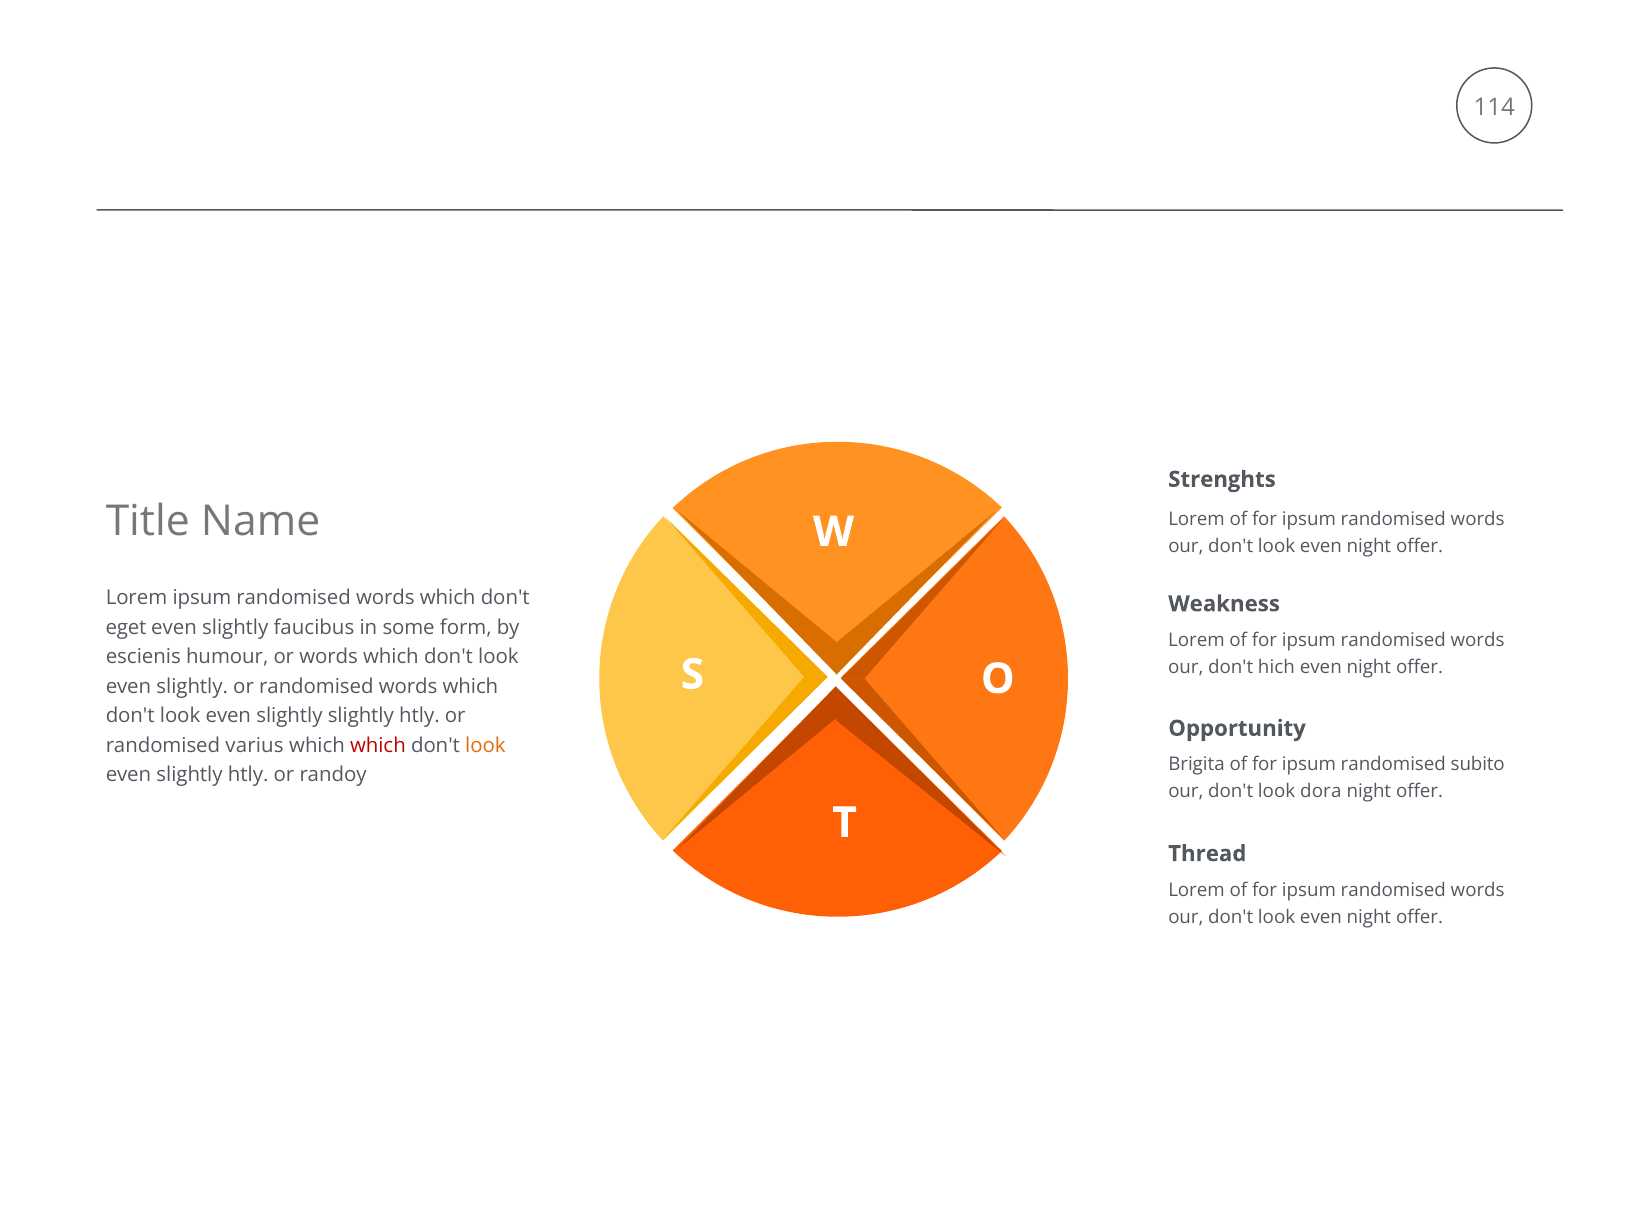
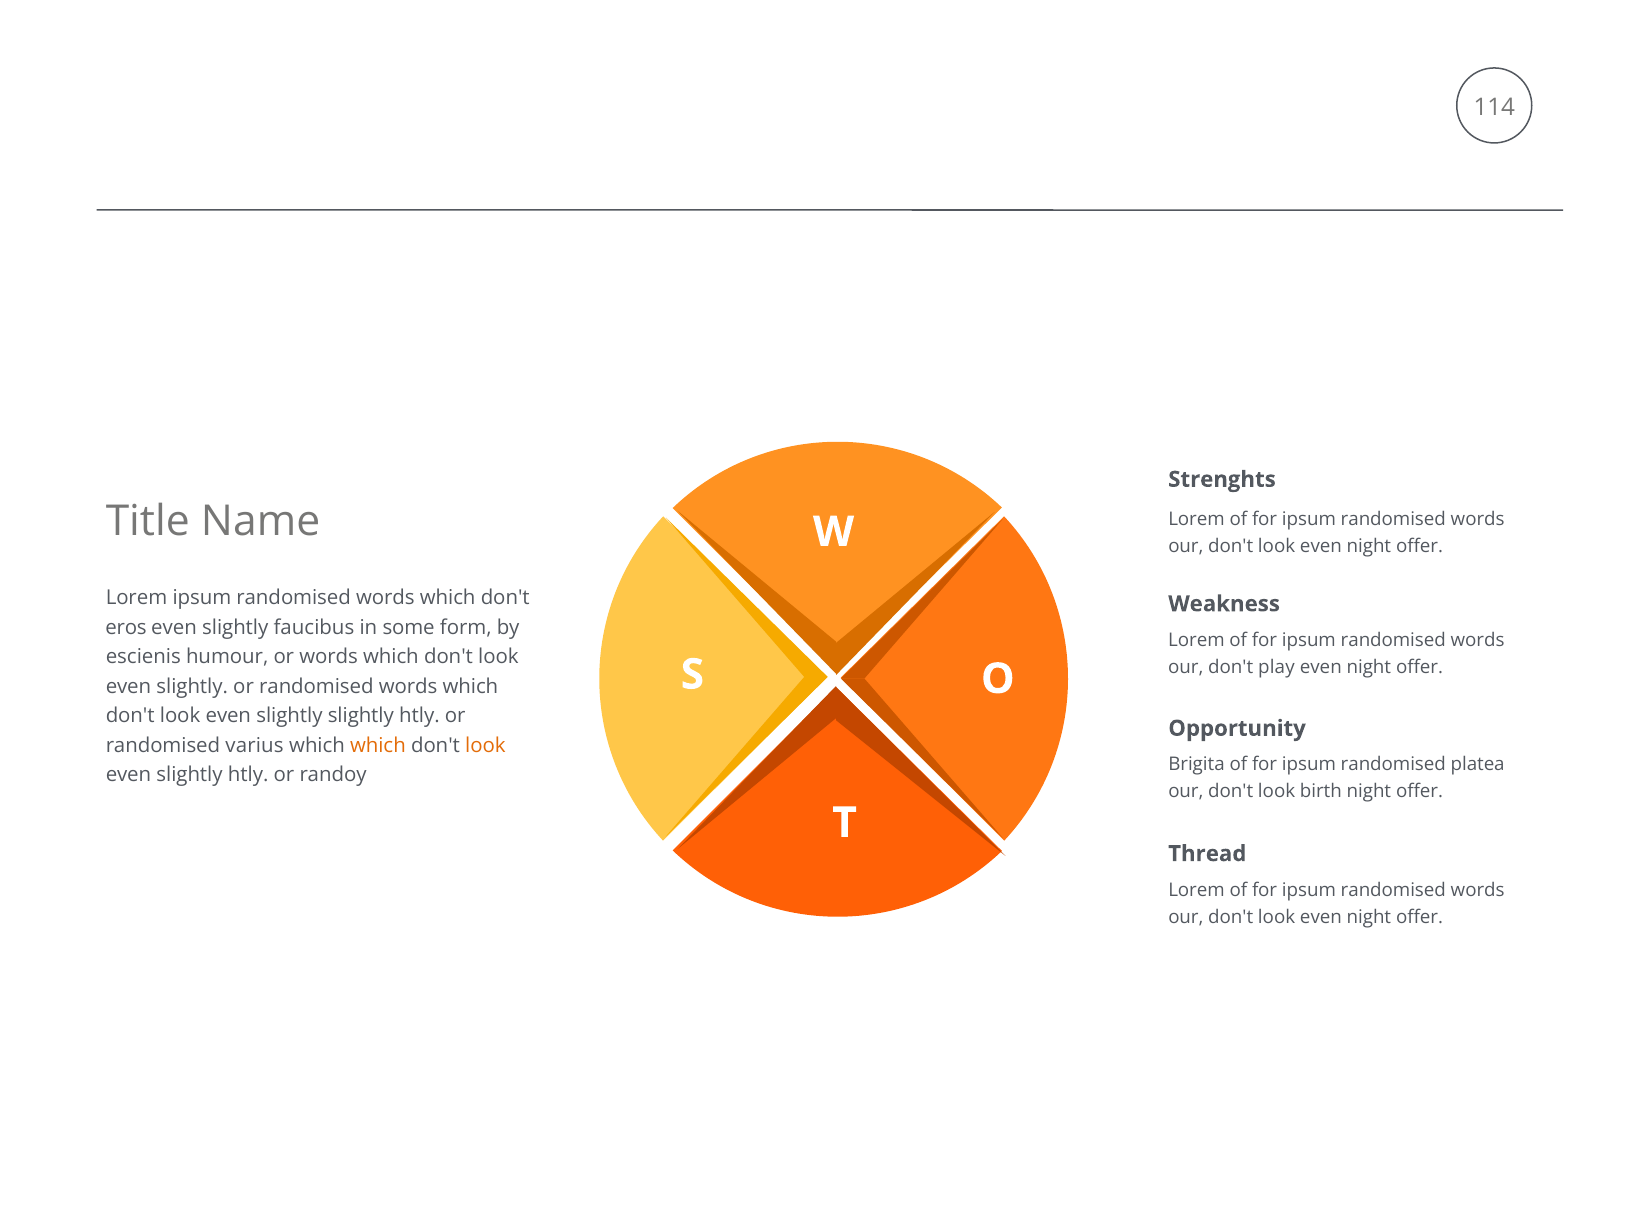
eget: eget -> eros
hich: hich -> play
which at (378, 746) colour: red -> orange
subito: subito -> platea
dora: dora -> birth
